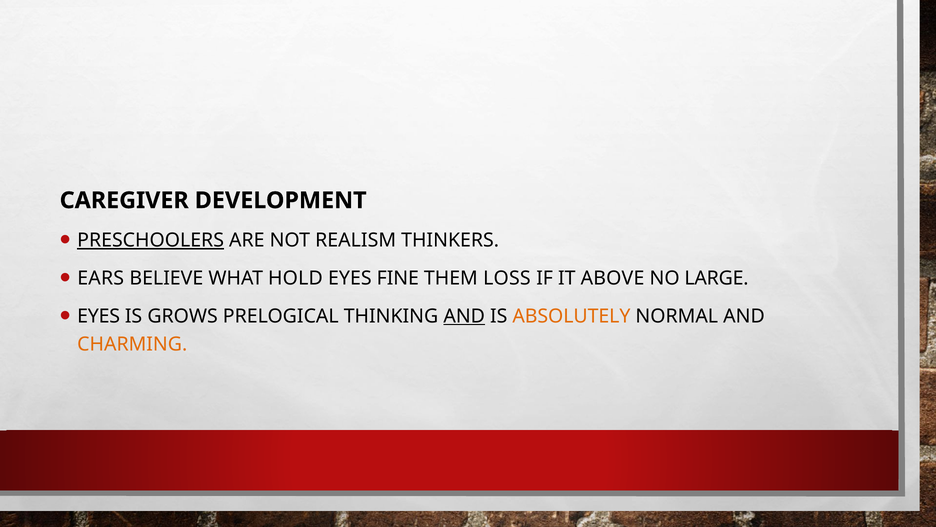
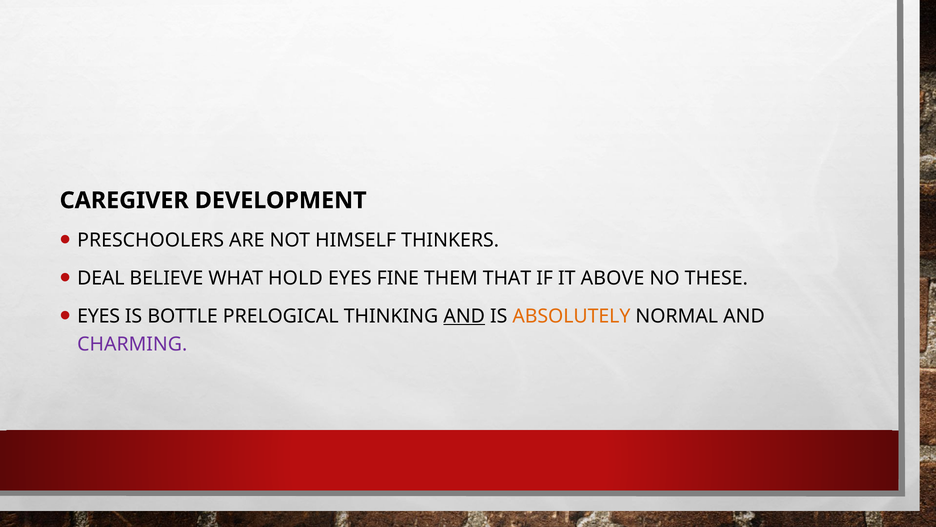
PRESCHOOLERS underline: present -> none
REALISM: REALISM -> HIMSELF
EARS: EARS -> DEAL
LOSS: LOSS -> THAT
LARGE: LARGE -> THESE
GROWS: GROWS -> BOTTLE
CHARMING colour: orange -> purple
